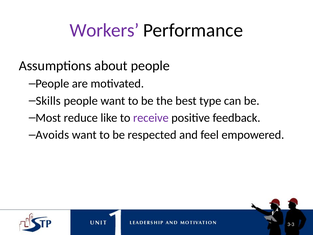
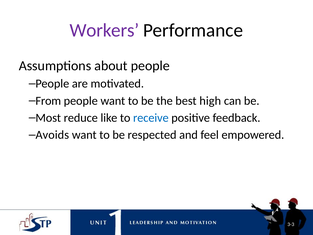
Skills: Skills -> From
type: type -> high
receive colour: purple -> blue
